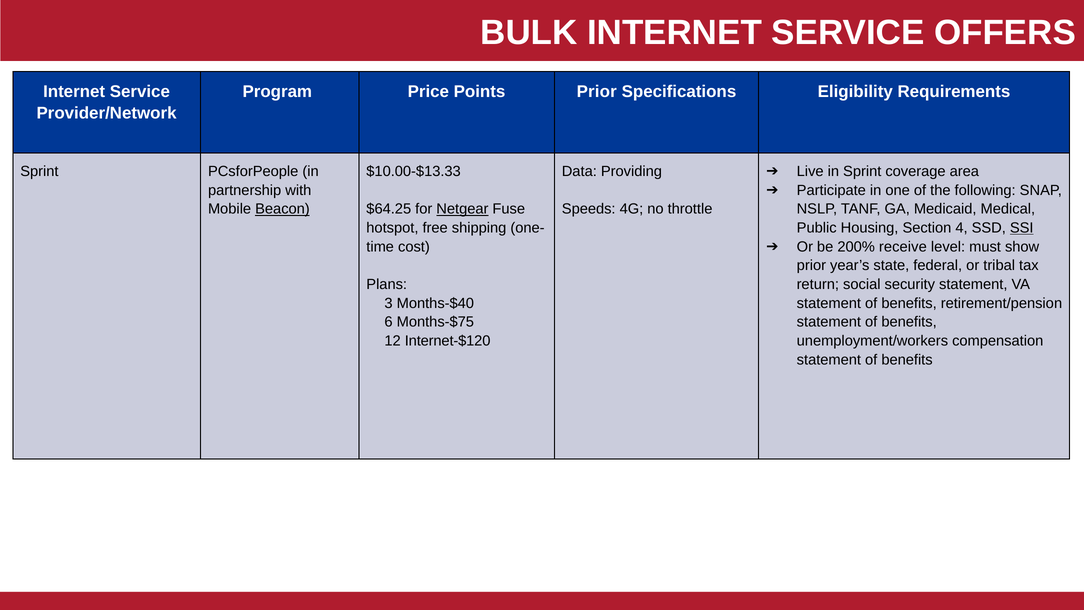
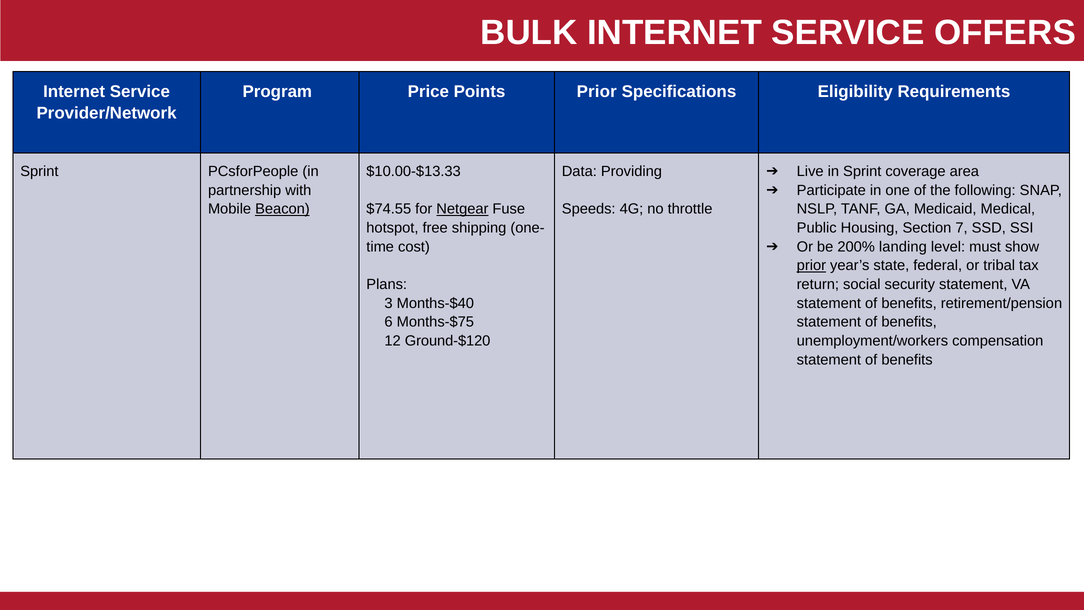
$64.25: $64.25 -> $74.55
4: 4 -> 7
SSI underline: present -> none
receive: receive -> landing
prior at (811, 266) underline: none -> present
Internet-$120: Internet-$120 -> Ground-$120
